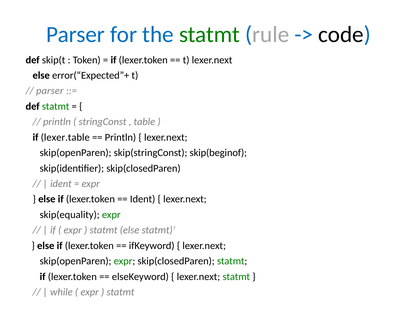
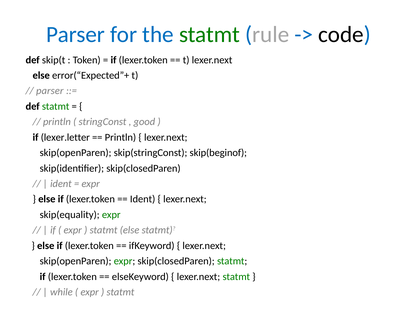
table: table -> good
lexer.table: lexer.table -> lexer.letter
